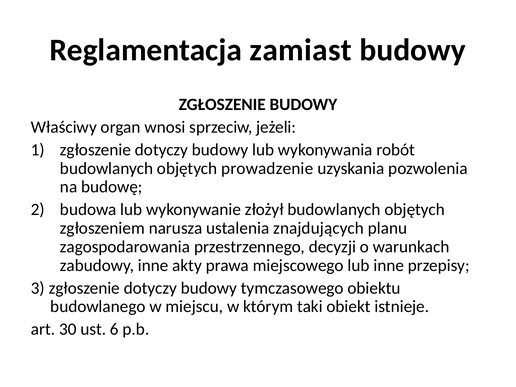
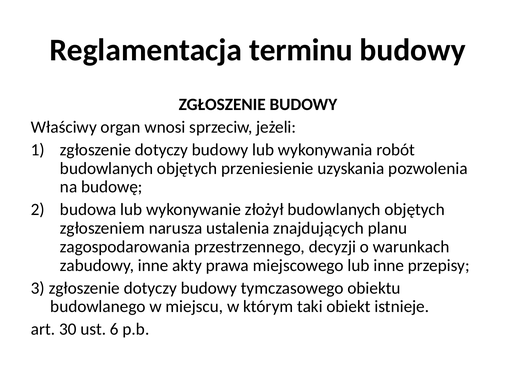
zamiast: zamiast -> terminu
prowadzenie: prowadzenie -> przeniesienie
